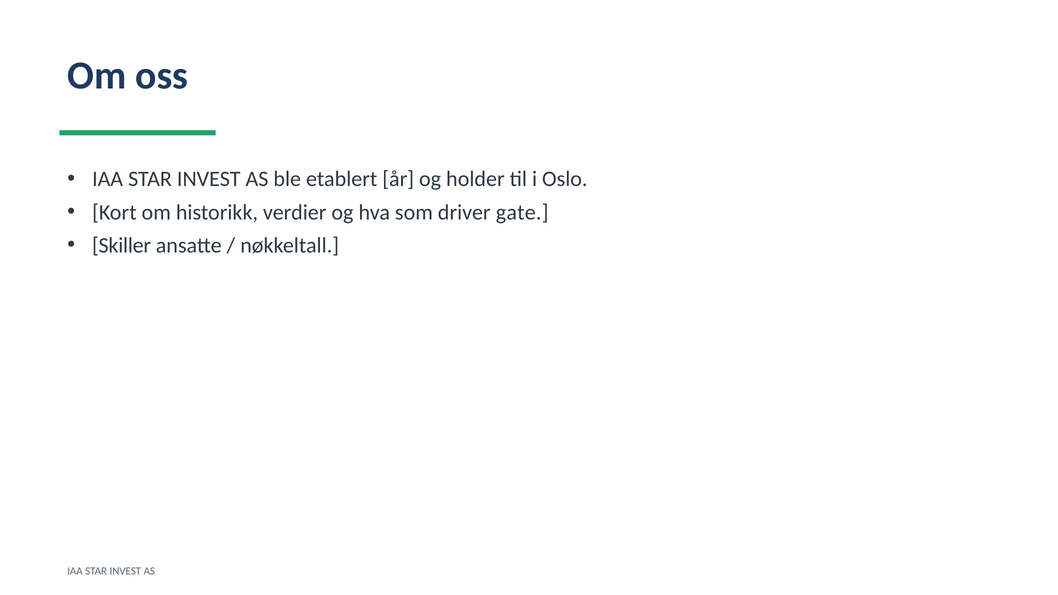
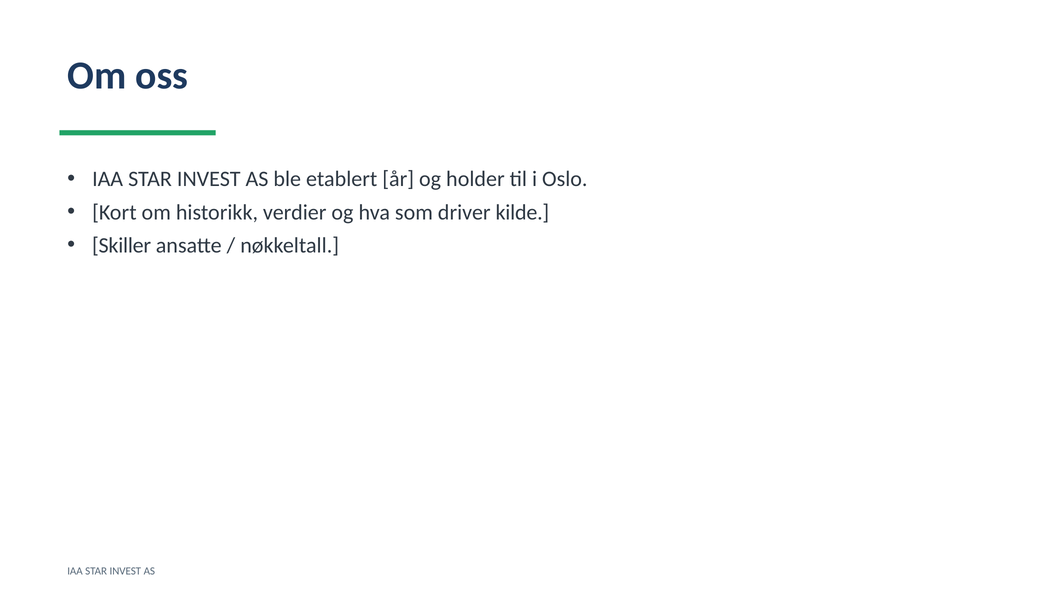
gate: gate -> kilde
